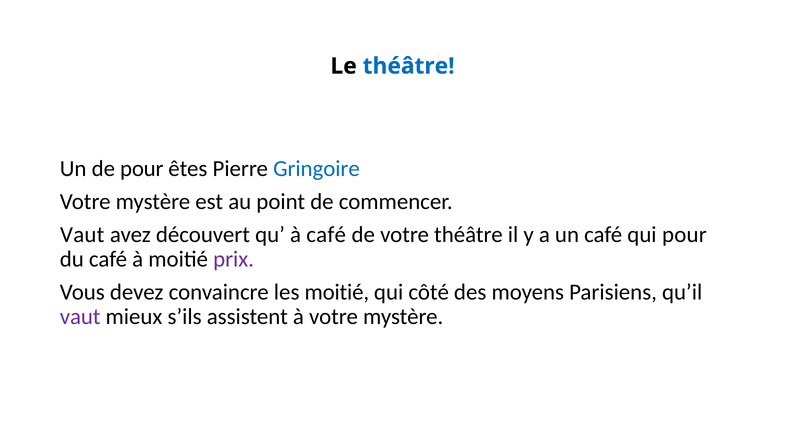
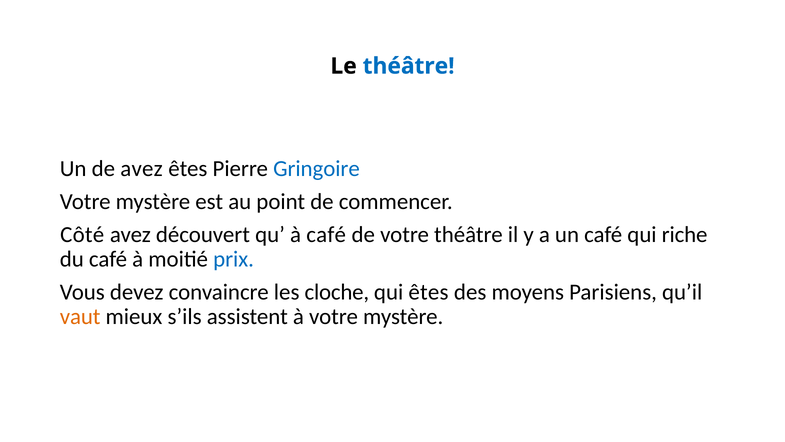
de pour: pour -> avez
Vaut at (82, 234): Vaut -> Côté
qui pour: pour -> riche
prix colour: purple -> blue
les moitié: moitié -> cloche
qui côté: côté -> êtes
vaut at (80, 317) colour: purple -> orange
